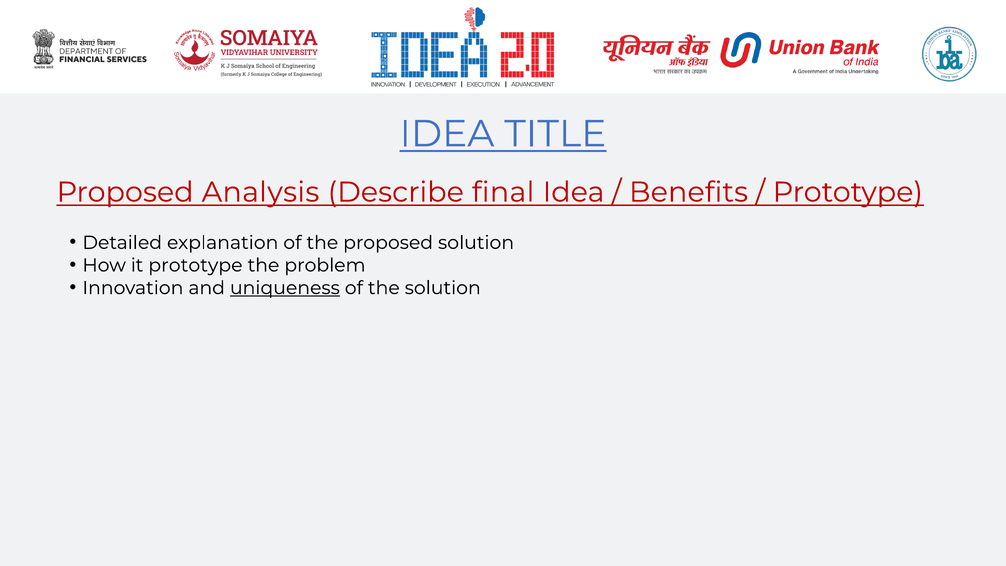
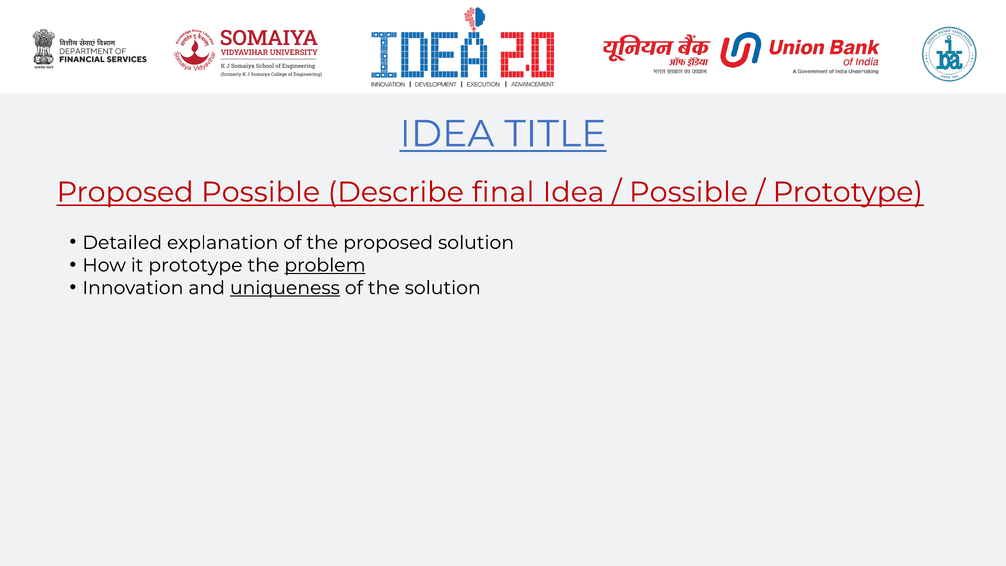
Proposed Analysis: Analysis -> Possible
Benefits at (689, 192): Benefits -> Possible
problem underline: none -> present
